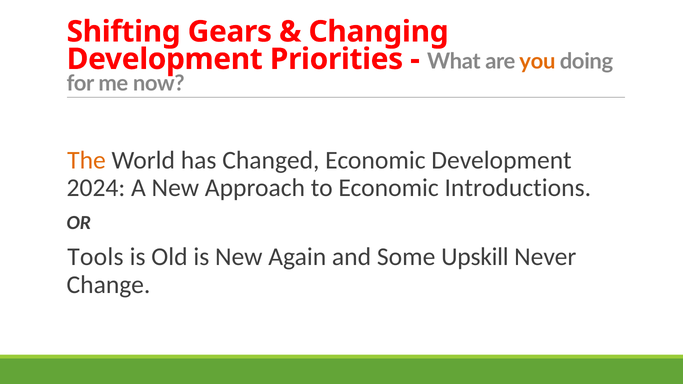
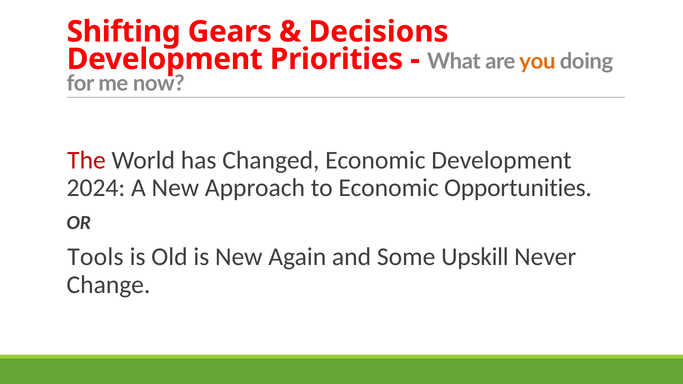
Changing: Changing -> Decisions
The colour: orange -> red
Introductions: Introductions -> Opportunities
